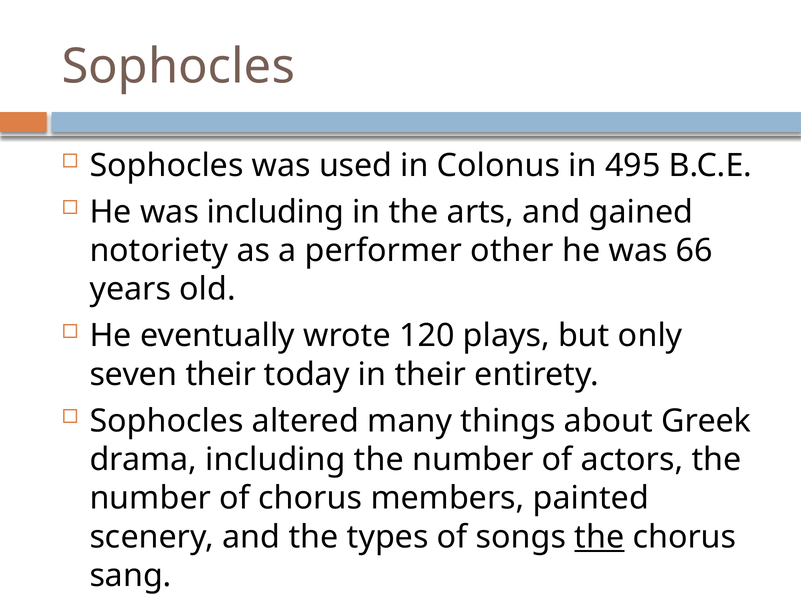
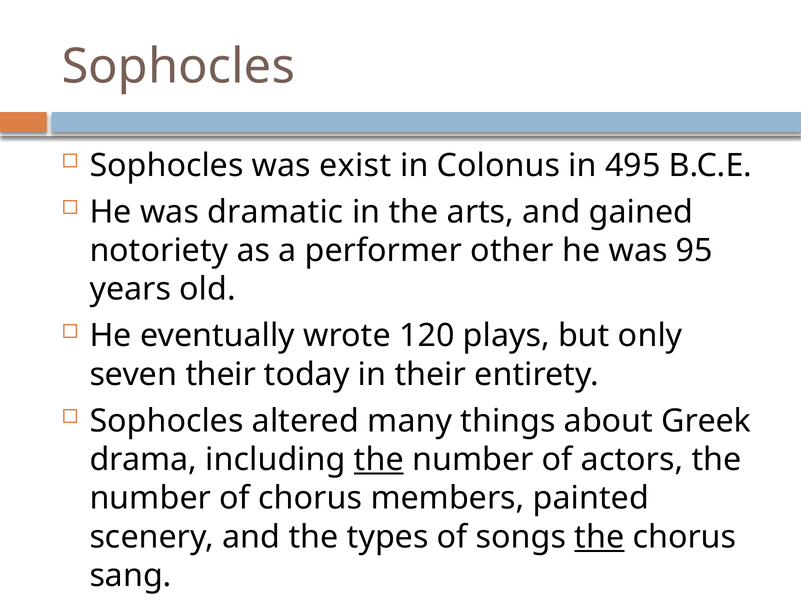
used: used -> exist
was including: including -> dramatic
66: 66 -> 95
the at (379, 460) underline: none -> present
